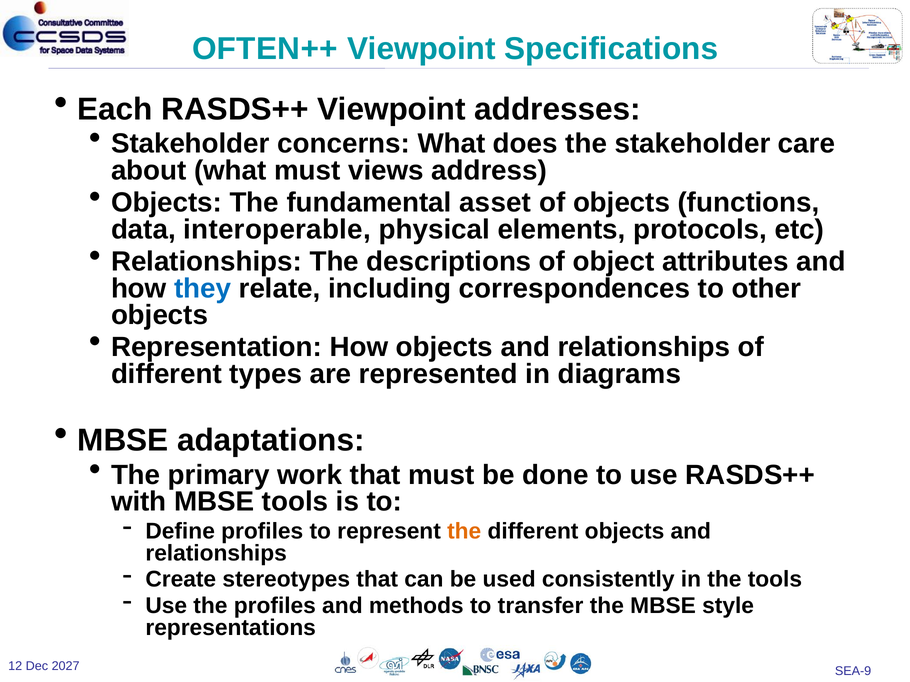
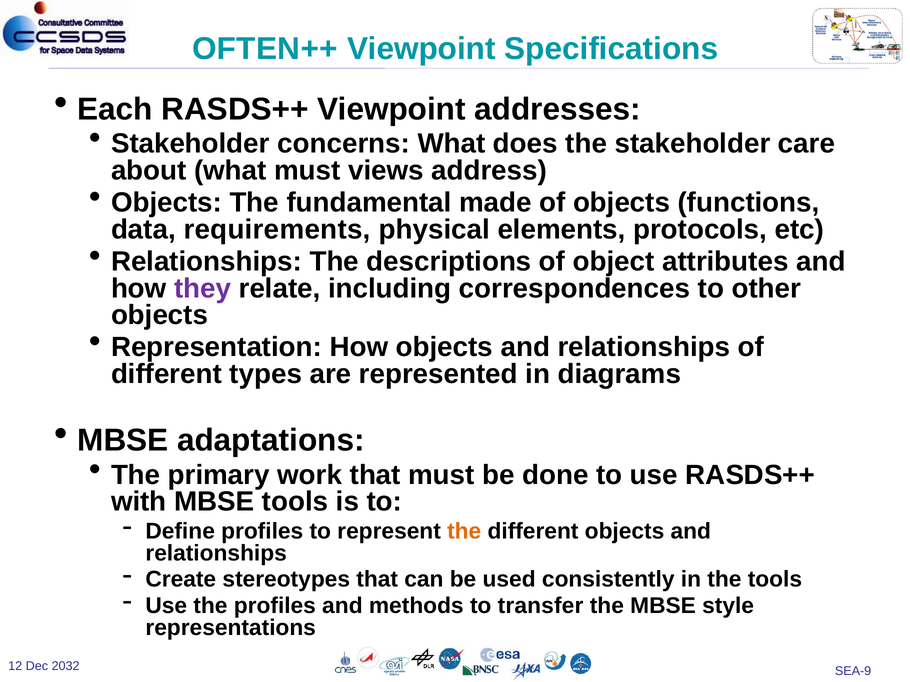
asset: asset -> made
interoperable: interoperable -> requirements
they colour: blue -> purple
2027: 2027 -> 2032
